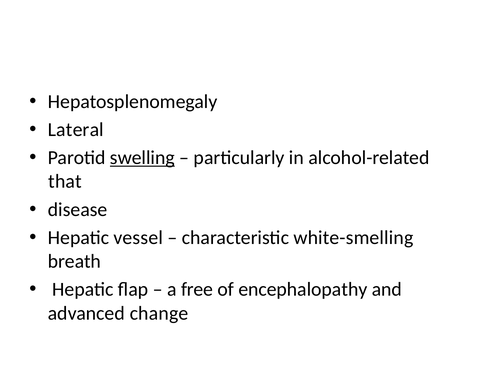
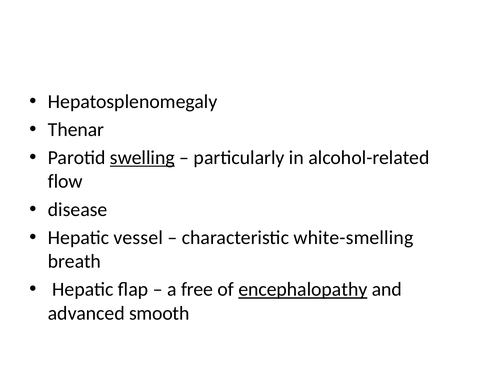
Lateral: Lateral -> Thenar
that: that -> flow
encephalopathy underline: none -> present
change: change -> smooth
